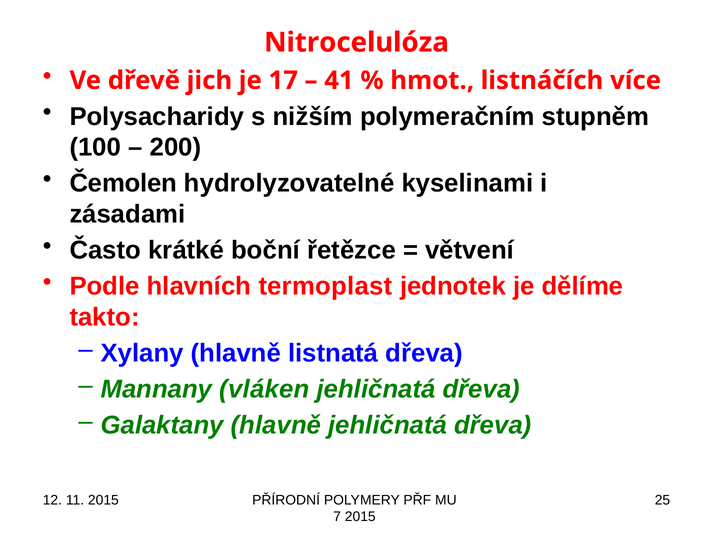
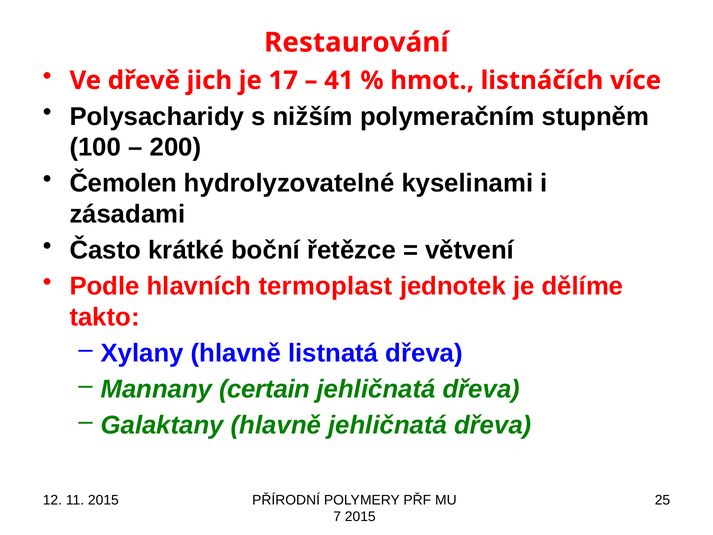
Nitrocelulóza: Nitrocelulóza -> Restaurování
vláken: vláken -> certain
